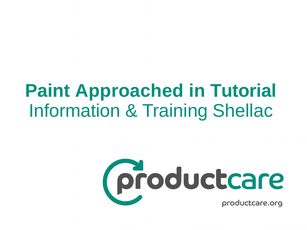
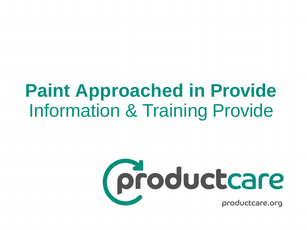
in Tutorial: Tutorial -> Provide
Training Shellac: Shellac -> Provide
